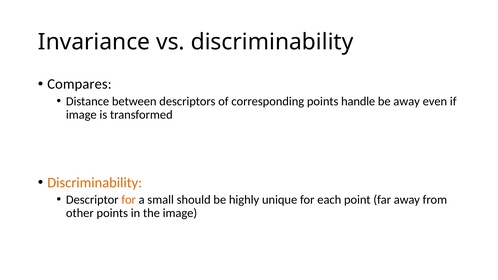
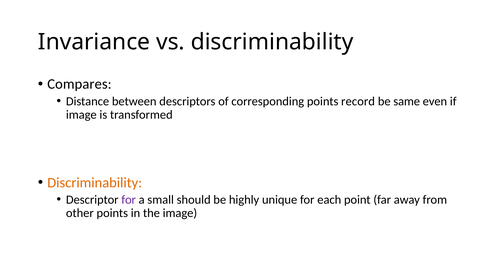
handle: handle -> record
be away: away -> same
for at (129, 200) colour: orange -> purple
